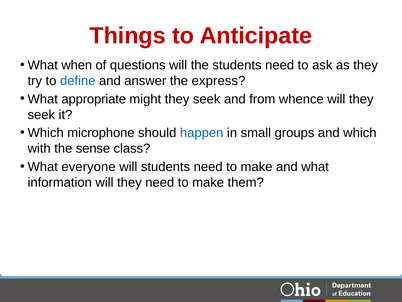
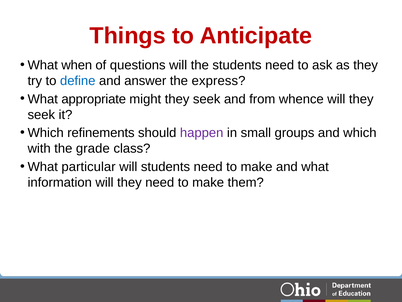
microphone: microphone -> refinements
happen colour: blue -> purple
sense: sense -> grade
everyone: everyone -> particular
